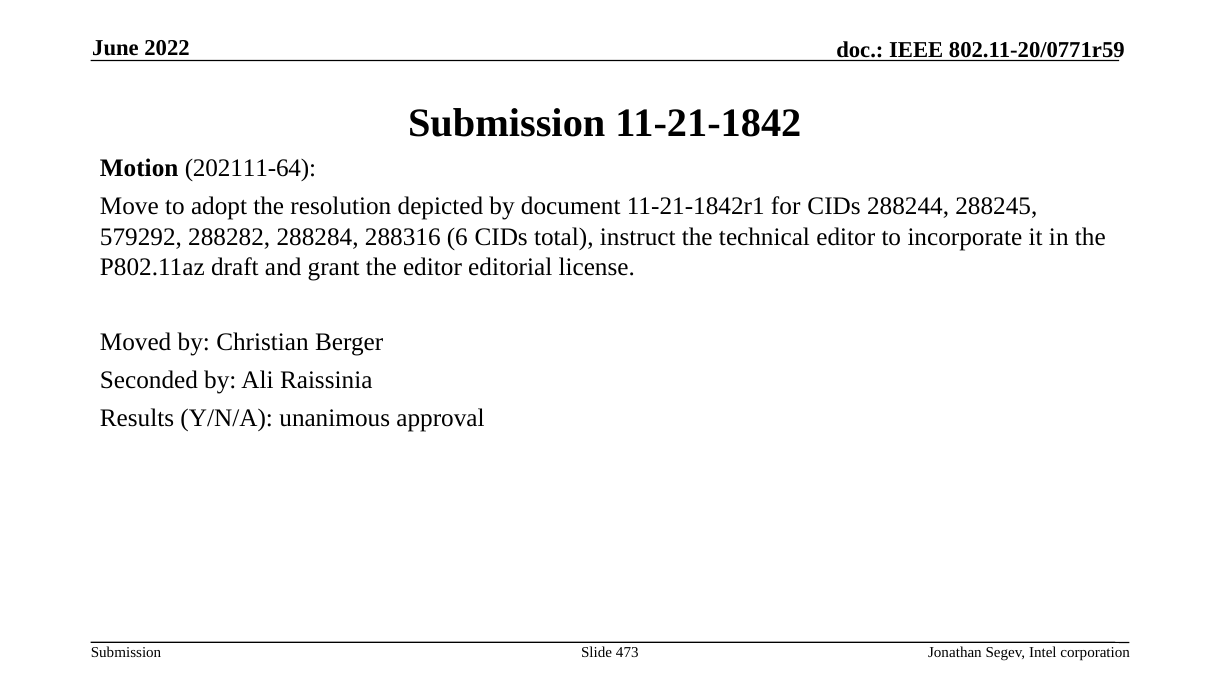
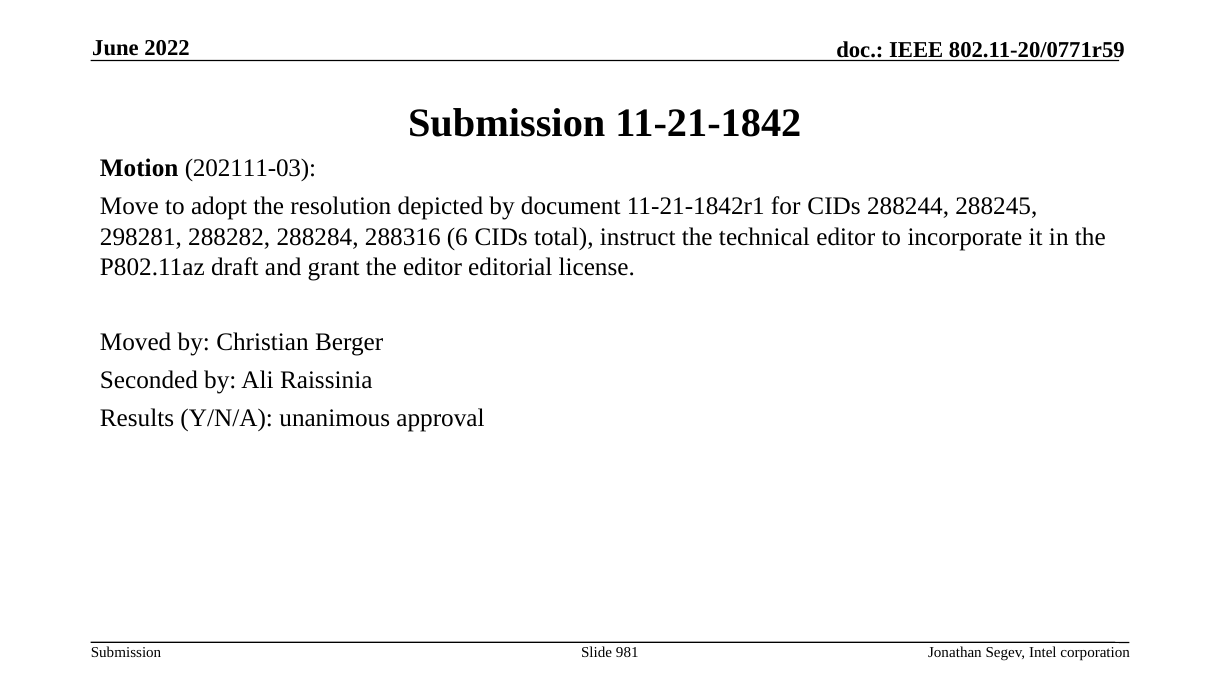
202111-64: 202111-64 -> 202111-03
579292: 579292 -> 298281
473: 473 -> 981
